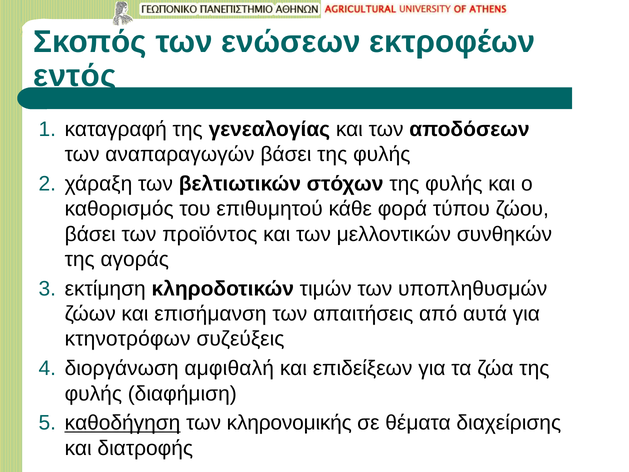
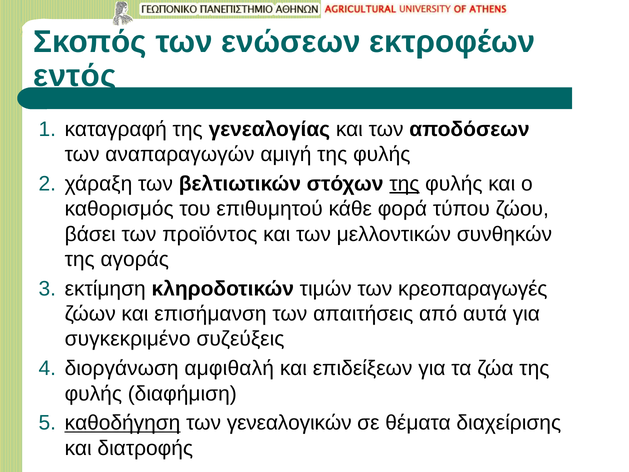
αναπαραγωγών βάσει: βάσει -> αμιγή
της at (404, 184) underline: none -> present
υποπληθυσμών: υποπληθυσμών -> κρεοπαραγωγές
κτηνοτρόφων: κτηνοτρόφων -> συγκεκριμένο
κληρονομικής: κληρονομικής -> γενεαλογικών
